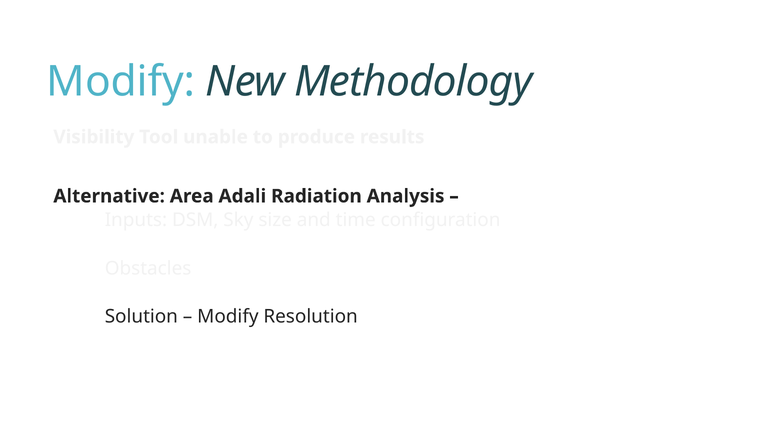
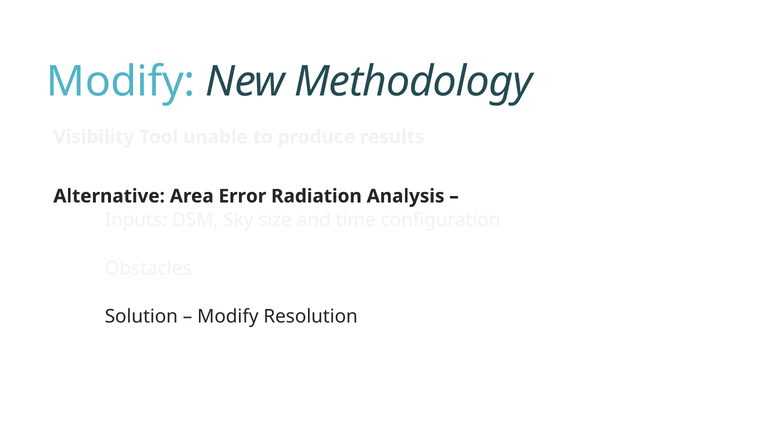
Adali: Adali -> Error
